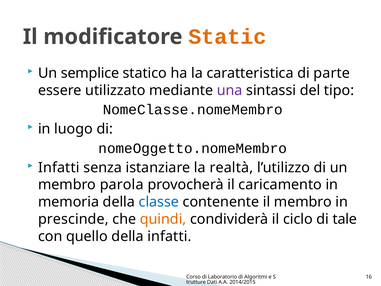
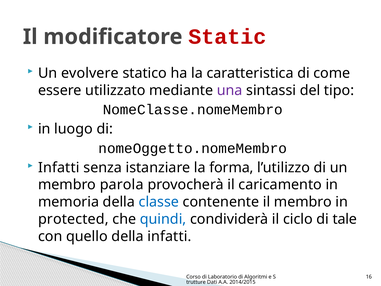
Static colour: orange -> red
semplice: semplice -> evolvere
parte: parte -> come
realtà: realtà -> forma
prescinde: prescinde -> protected
quindi colour: orange -> blue
